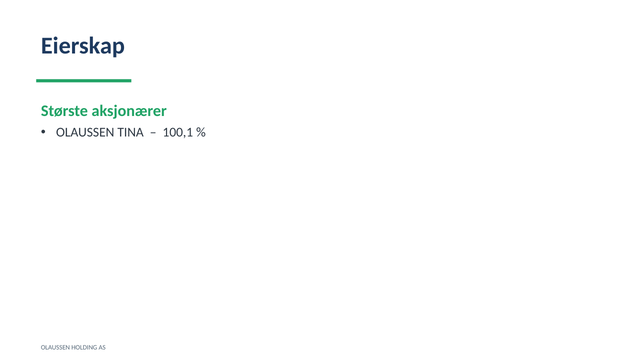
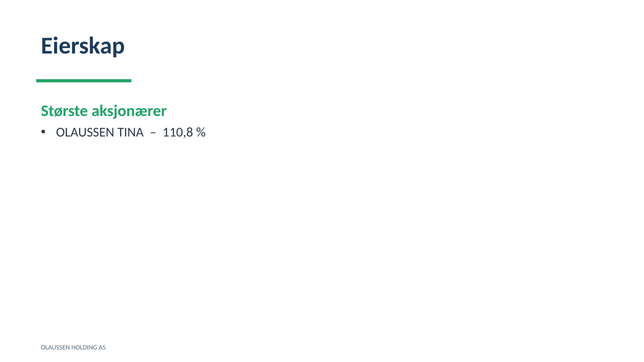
100,1: 100,1 -> 110,8
